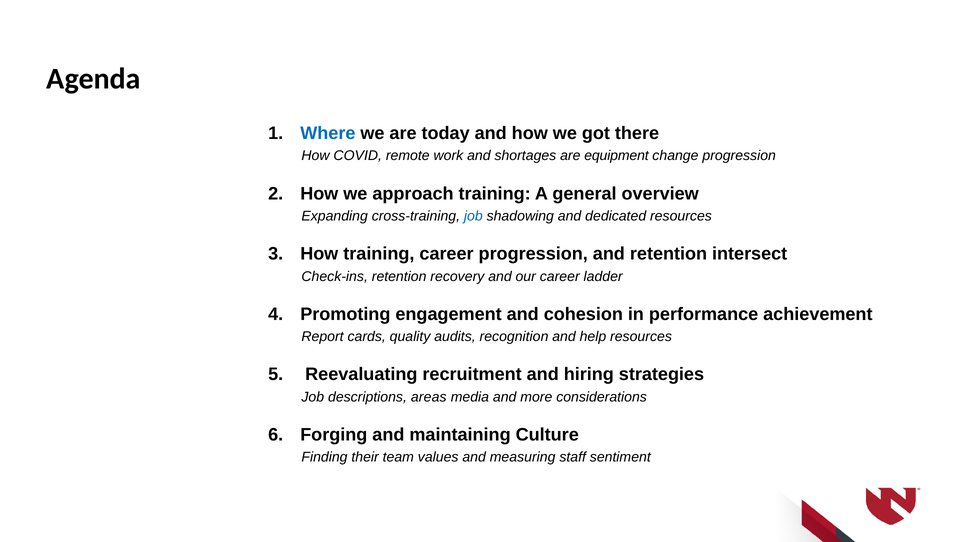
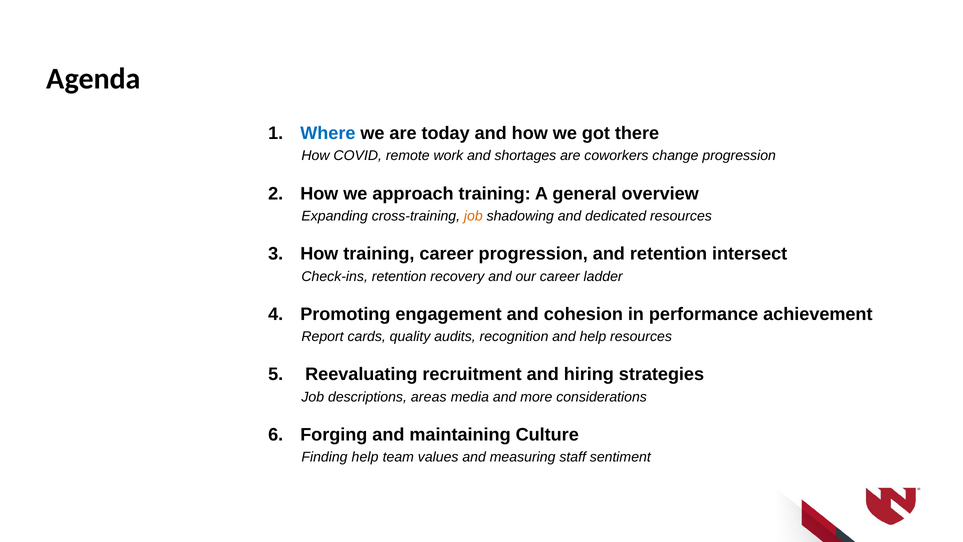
equipment: equipment -> coworkers
job at (473, 216) colour: blue -> orange
Finding their: their -> help
